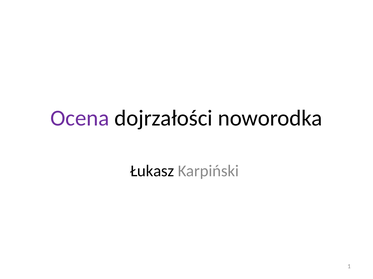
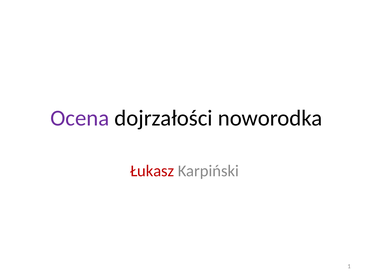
Łukasz colour: black -> red
